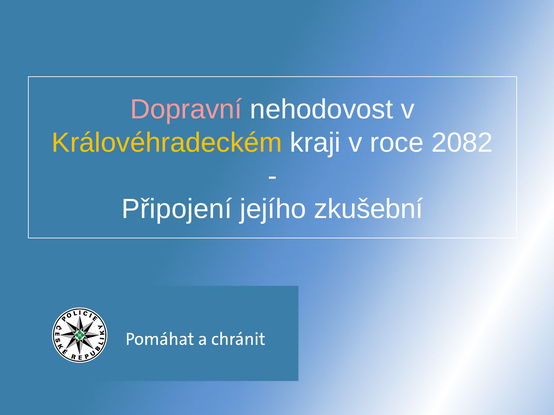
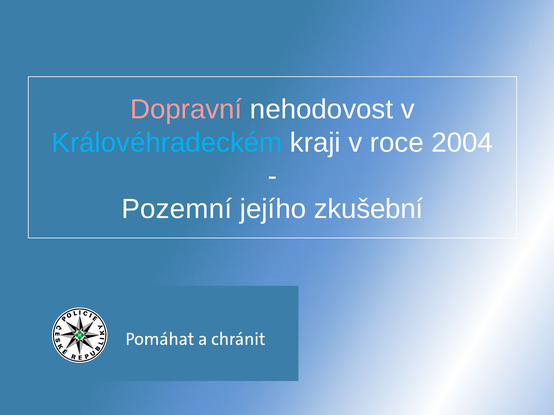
Královéhradeckém colour: yellow -> light blue
2082: 2082 -> 2004
Připojení: Připojení -> Pozemní
